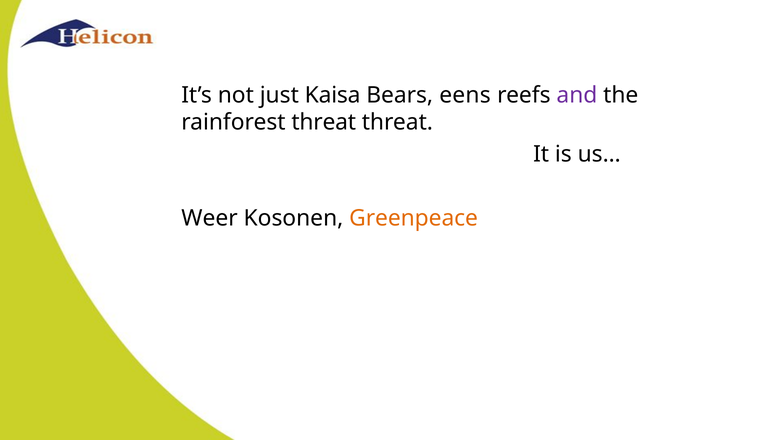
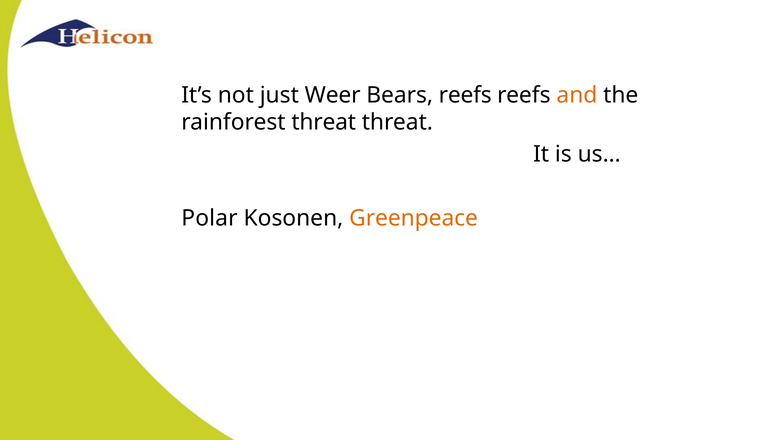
Kaisa: Kaisa -> Weer
Bears eens: eens -> reefs
and colour: purple -> orange
Weer: Weer -> Polar
